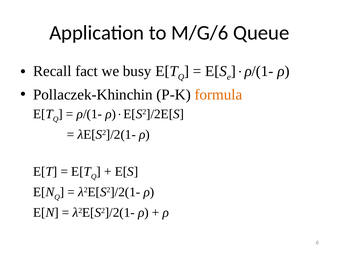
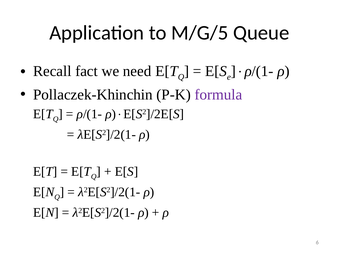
M/G/6: M/G/6 -> M/G/5
busy: busy -> need
formula colour: orange -> purple
